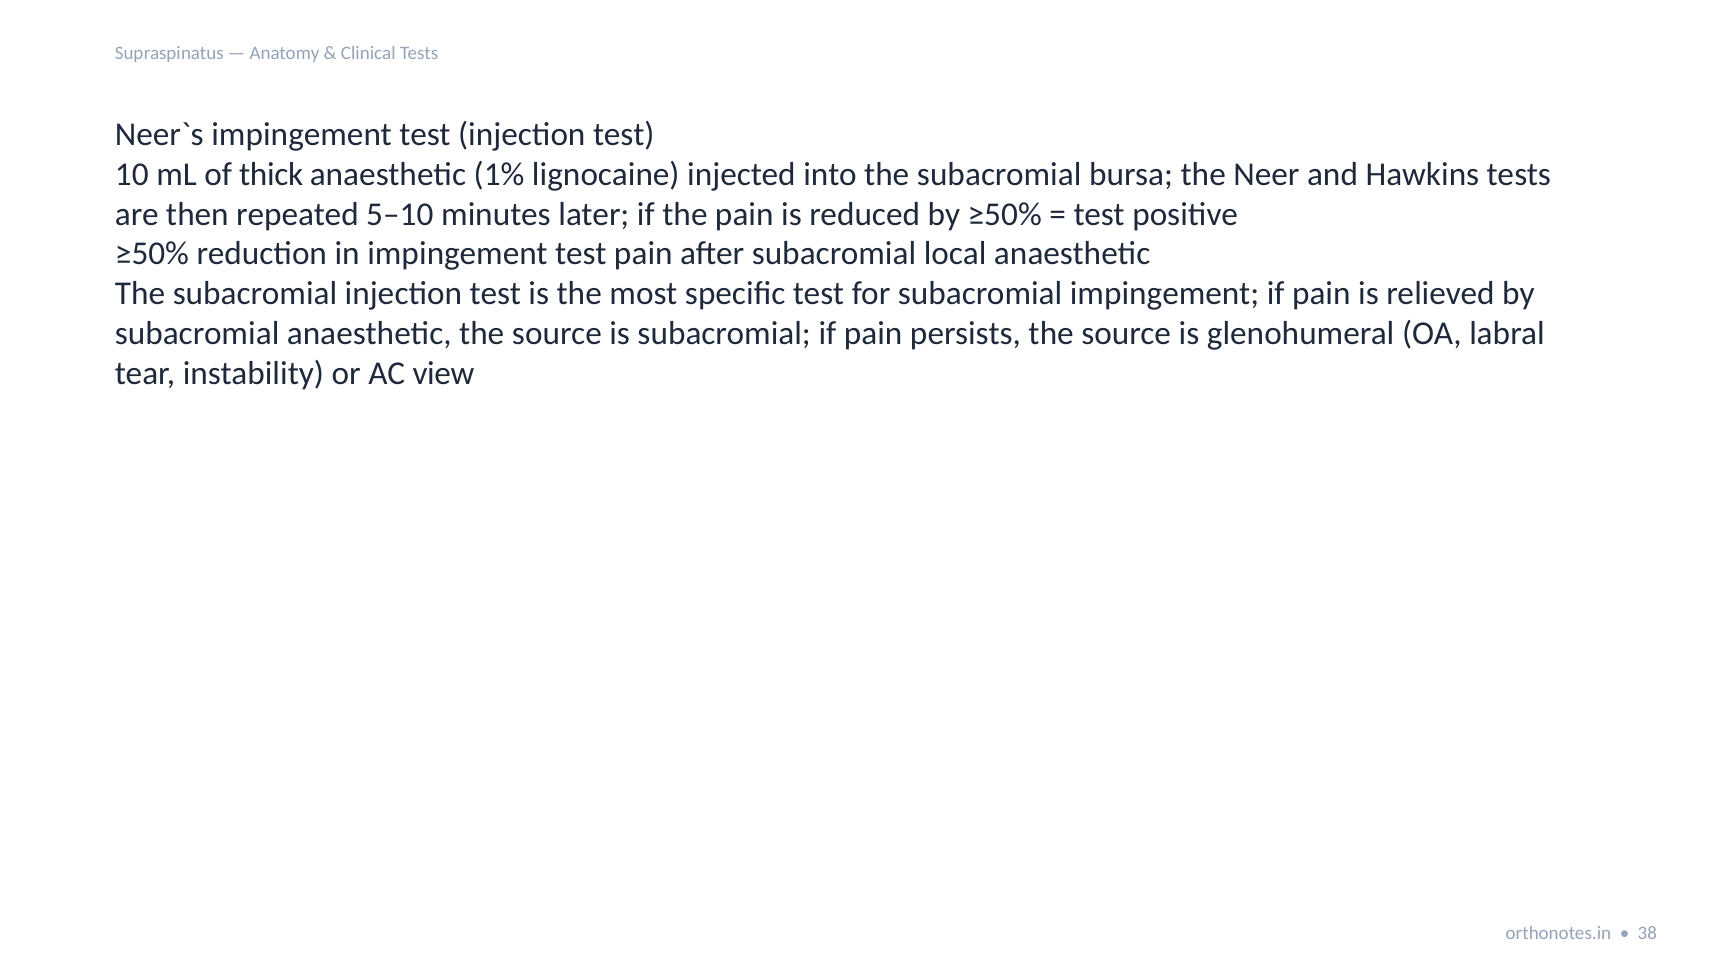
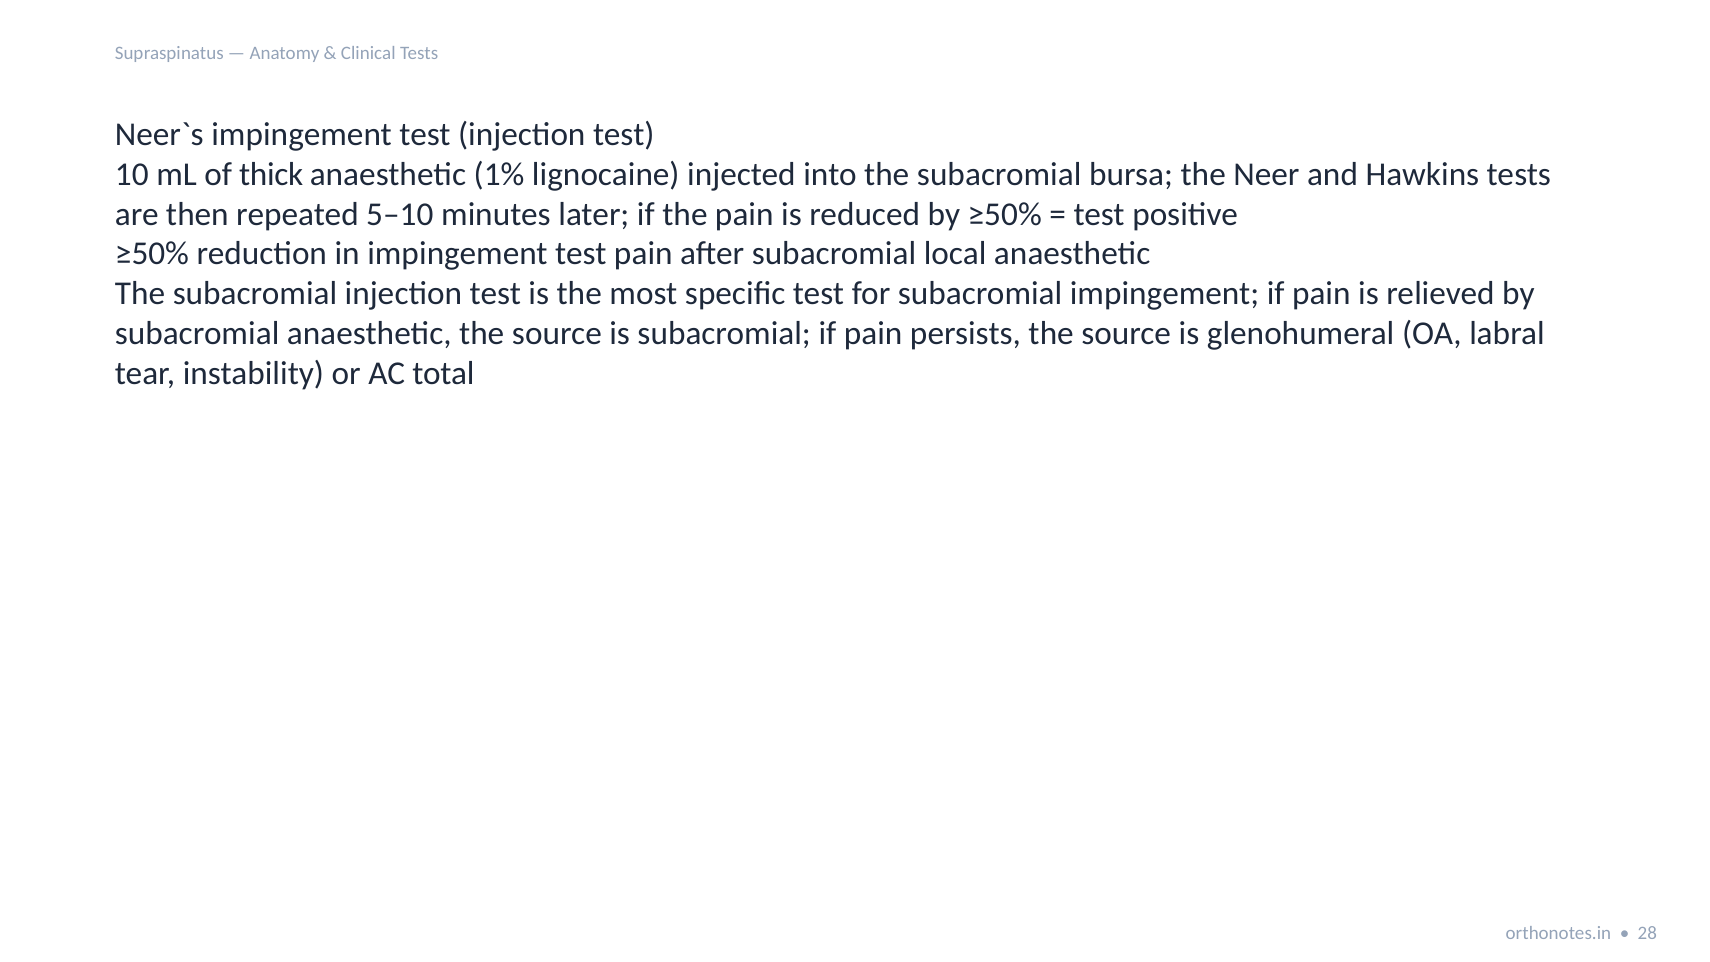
view: view -> total
38: 38 -> 28
